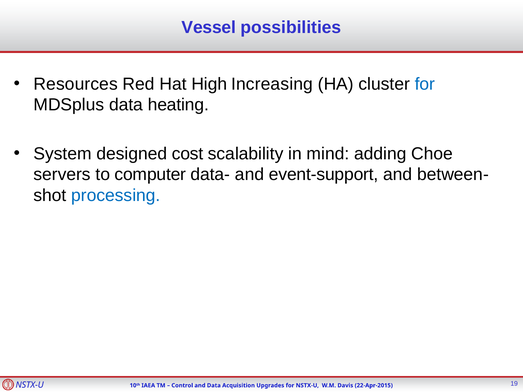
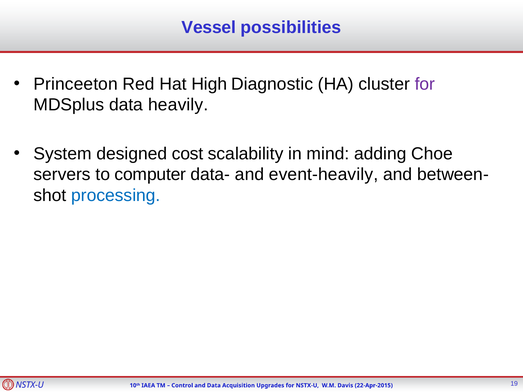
Resources: Resources -> Princeeton
Increasing: Increasing -> Diagnostic
for at (425, 84) colour: blue -> purple
heating: heating -> heavily
event-support: event-support -> event-heavily
